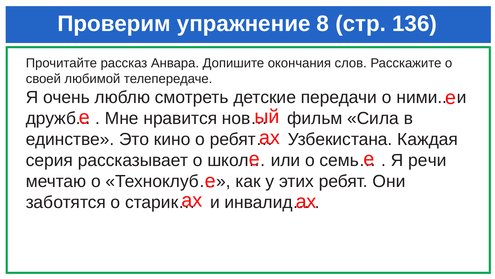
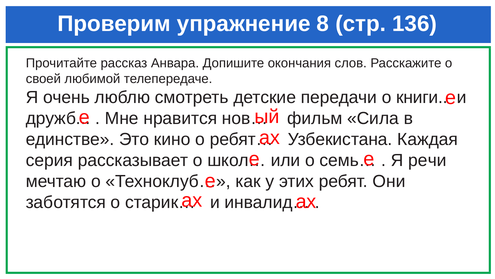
ними: ними -> книги
